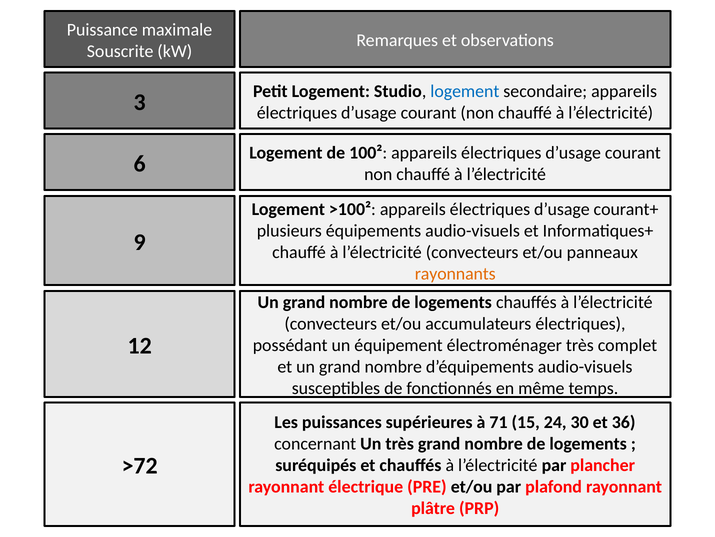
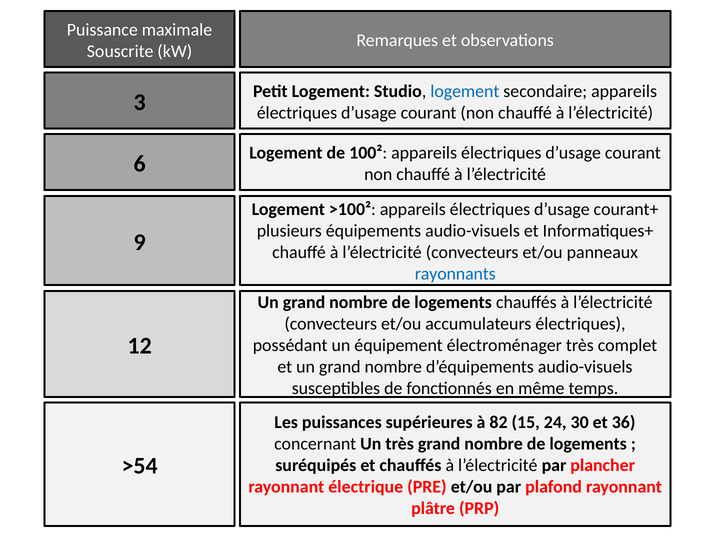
rayonnants colour: orange -> blue
71: 71 -> 82
>72: >72 -> >54
